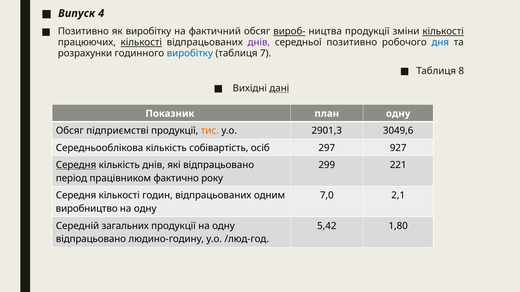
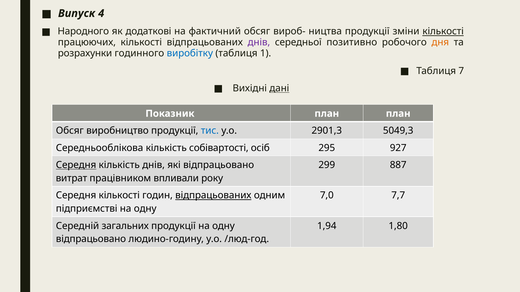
Позитивно at (83, 31): Позитивно -> Народного
як виробітку: виробітку -> додаткові
вироб- underline: present -> none
кількості at (141, 42) underline: present -> none
дня colour: blue -> orange
7: 7 -> 1
8: 8 -> 7
план одну: одну -> план
підприємстві: підприємстві -> виробництво
тис colour: orange -> blue
3049,6: 3049,6 -> 5049,3
собівартість: собівартість -> собівартості
297: 297 -> 295
221: 221 -> 887
період: період -> витрат
фактично: фактично -> впливали
відпрацьованих at (213, 196) underline: none -> present
2,1: 2,1 -> 7,7
виробництво: виробництво -> підприємстві
5,42: 5,42 -> 1,94
